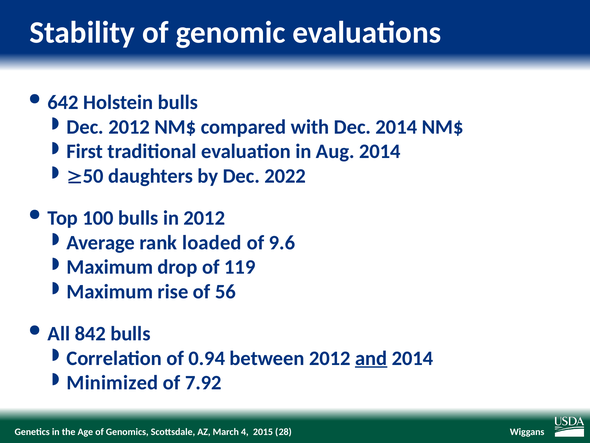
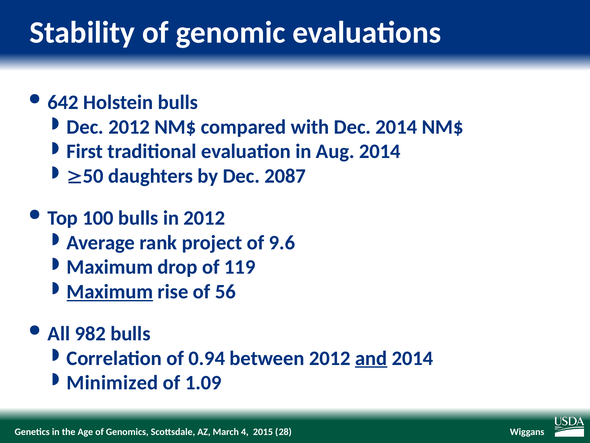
2022: 2022 -> 2087
loaded: loaded -> project
Maximum at (110, 291) underline: none -> present
842: 842 -> 982
7.92: 7.92 -> 1.09
